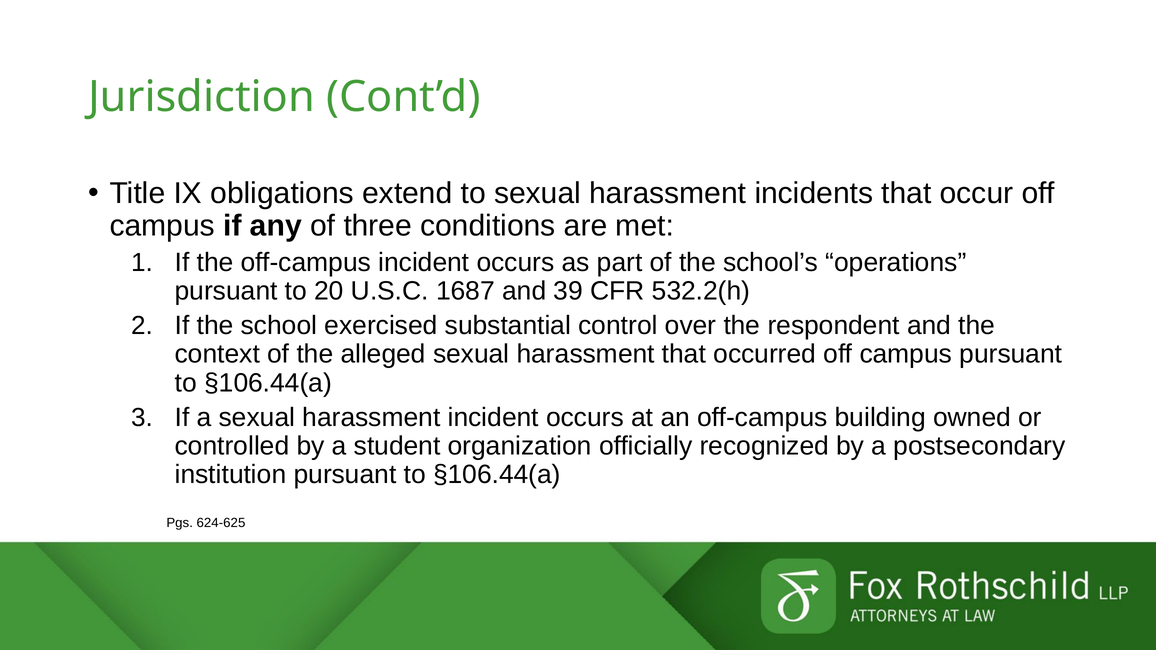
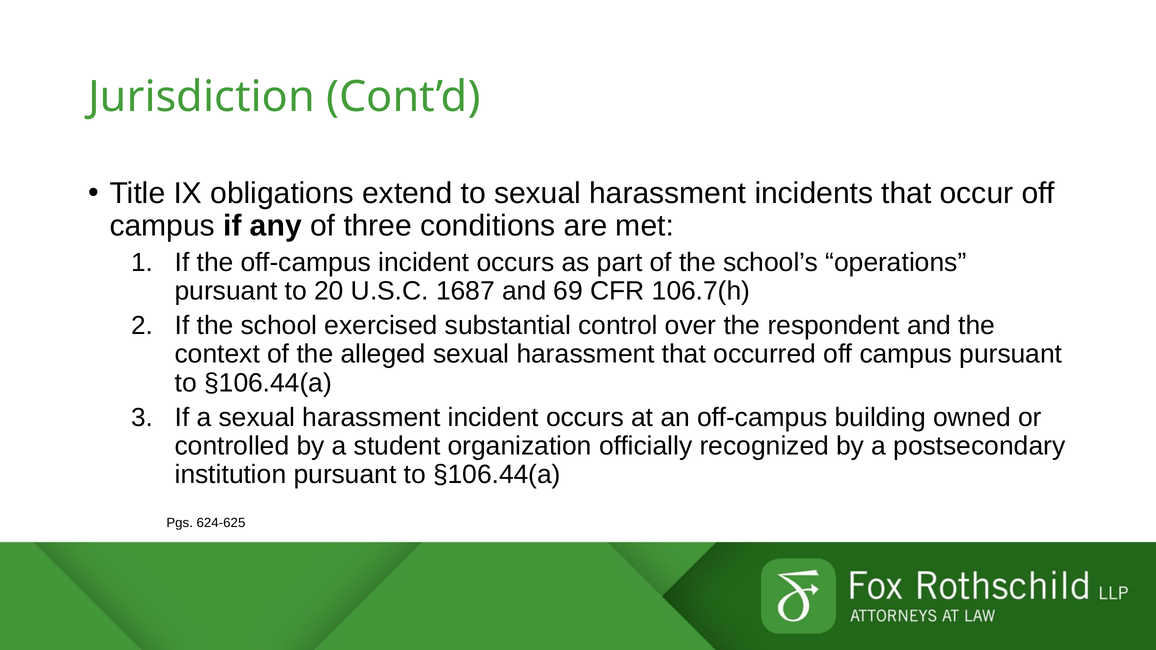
39: 39 -> 69
532.2(h: 532.2(h -> 106.7(h
